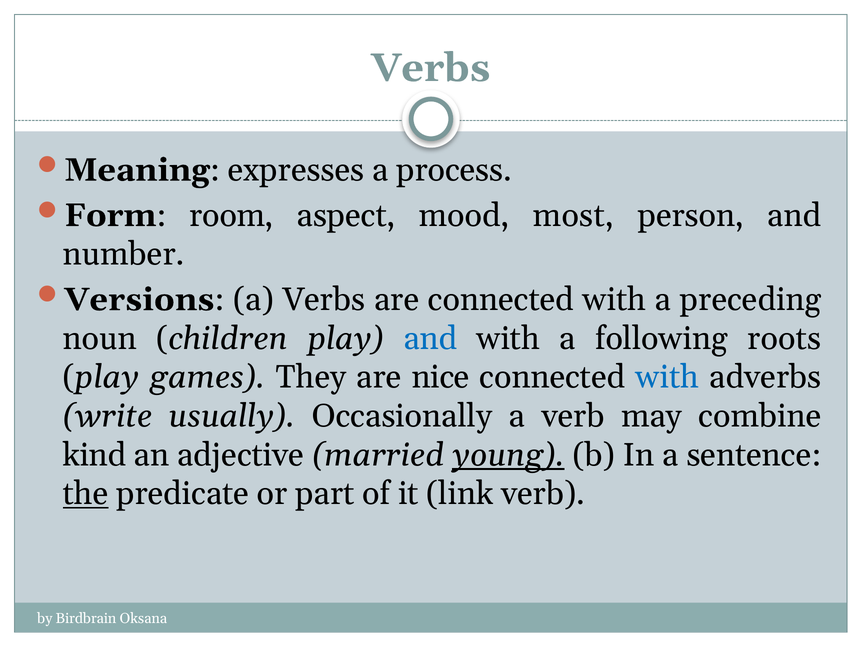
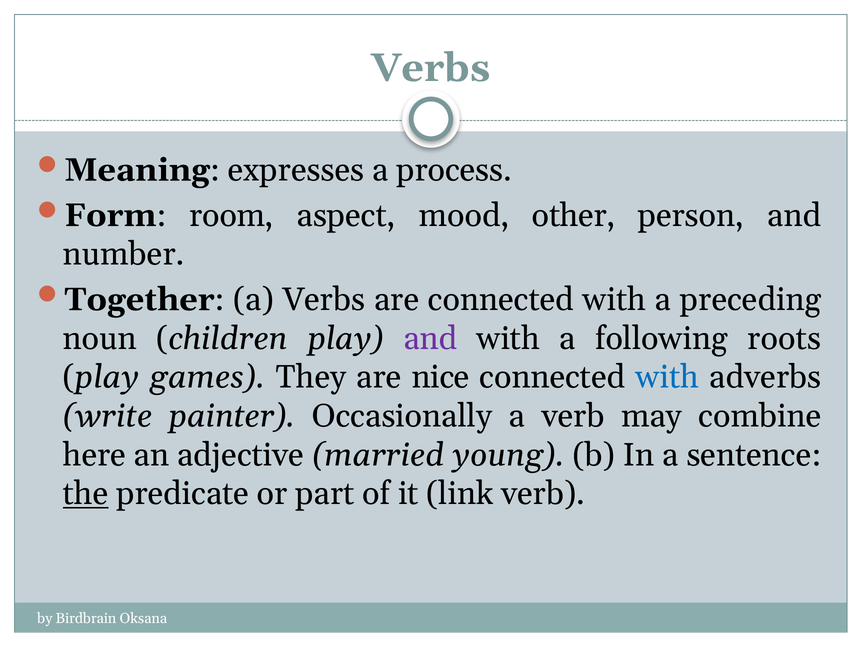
most: most -> other
Versions: Versions -> Together
and at (430, 338) colour: blue -> purple
usually: usually -> painter
kind: kind -> here
young underline: present -> none
